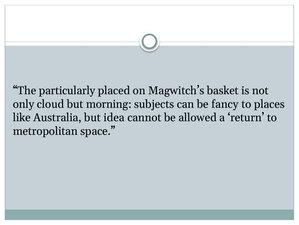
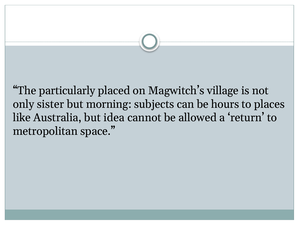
basket: basket -> village
cloud: cloud -> sister
fancy: fancy -> hours
